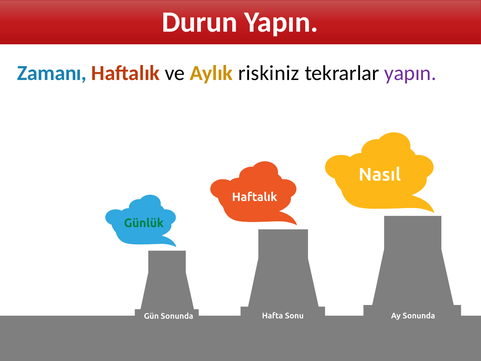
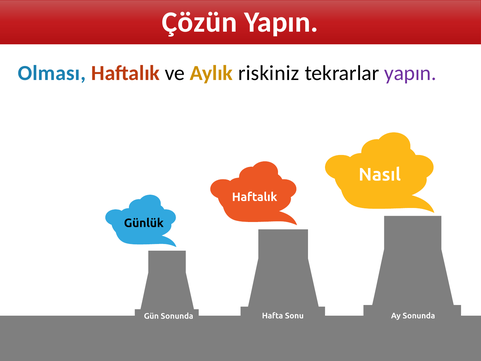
Durun: Durun -> Çözün
Zamanı: Zamanı -> Olması
Günlük colour: green -> black
